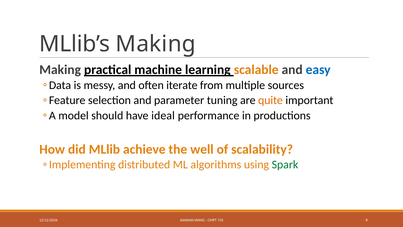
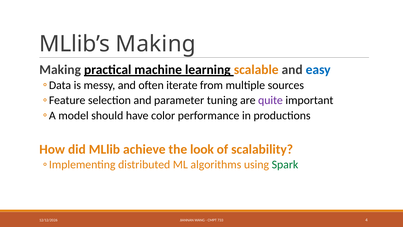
quite colour: orange -> purple
ideal: ideal -> color
well: well -> look
